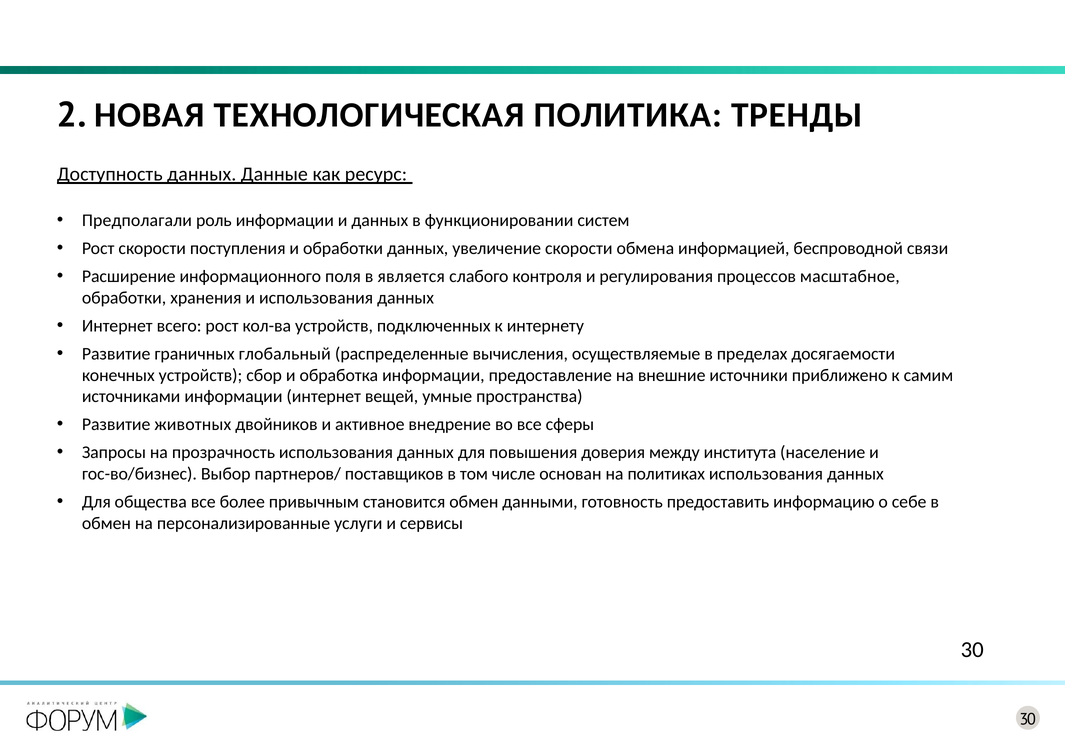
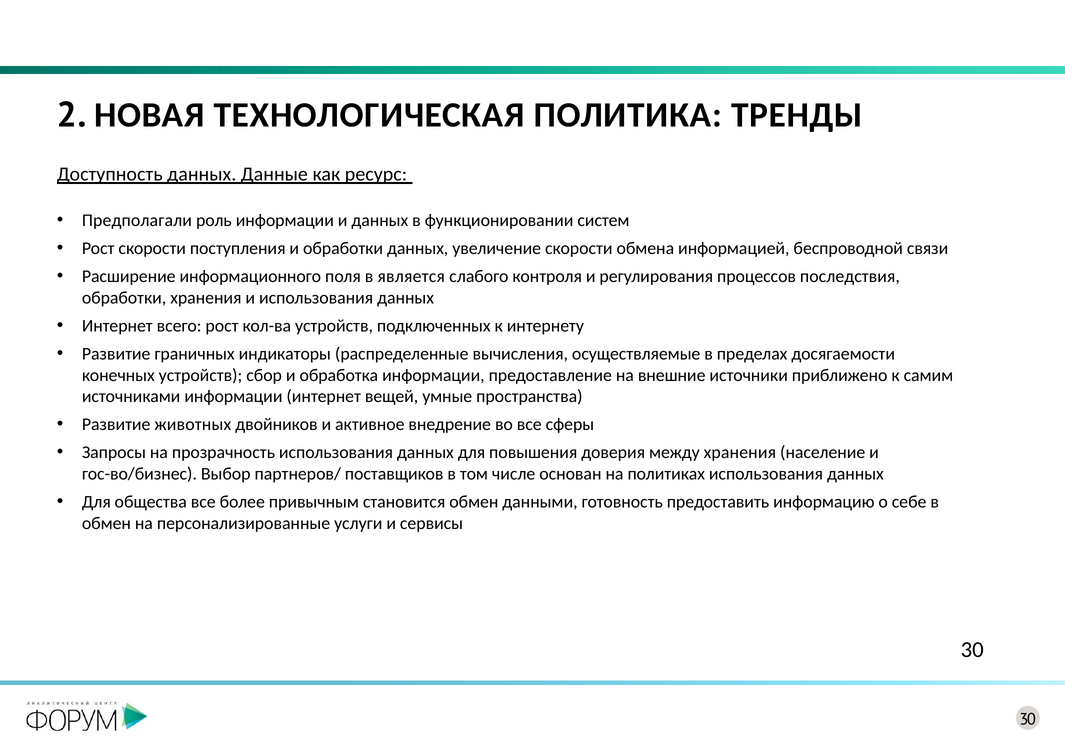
масштабное: масштабное -> последствия
глобальный: глобальный -> индикаторы
между института: института -> хранения
